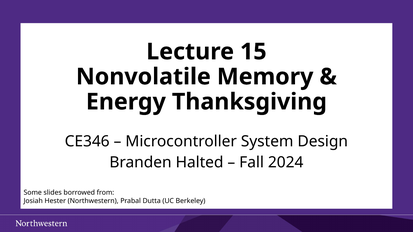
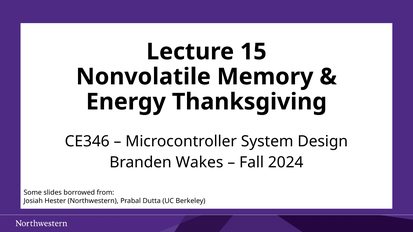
Halted: Halted -> Wakes
